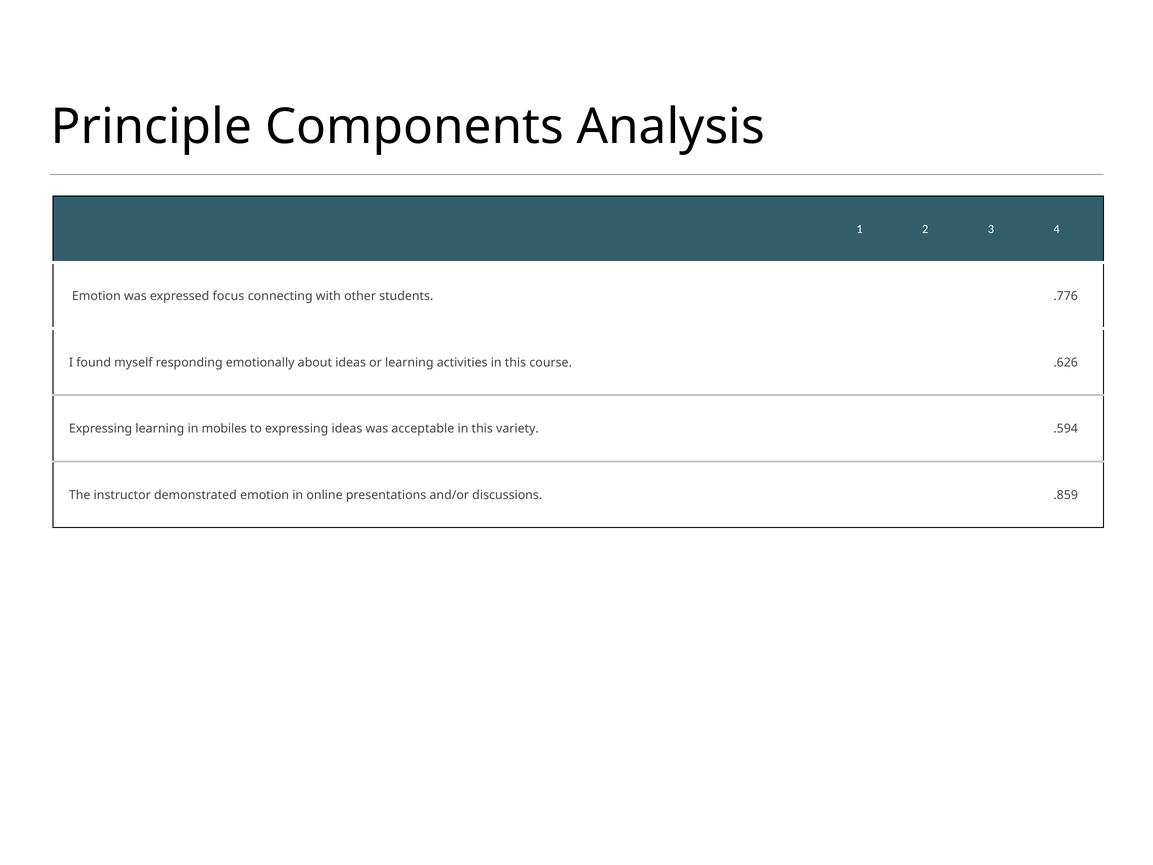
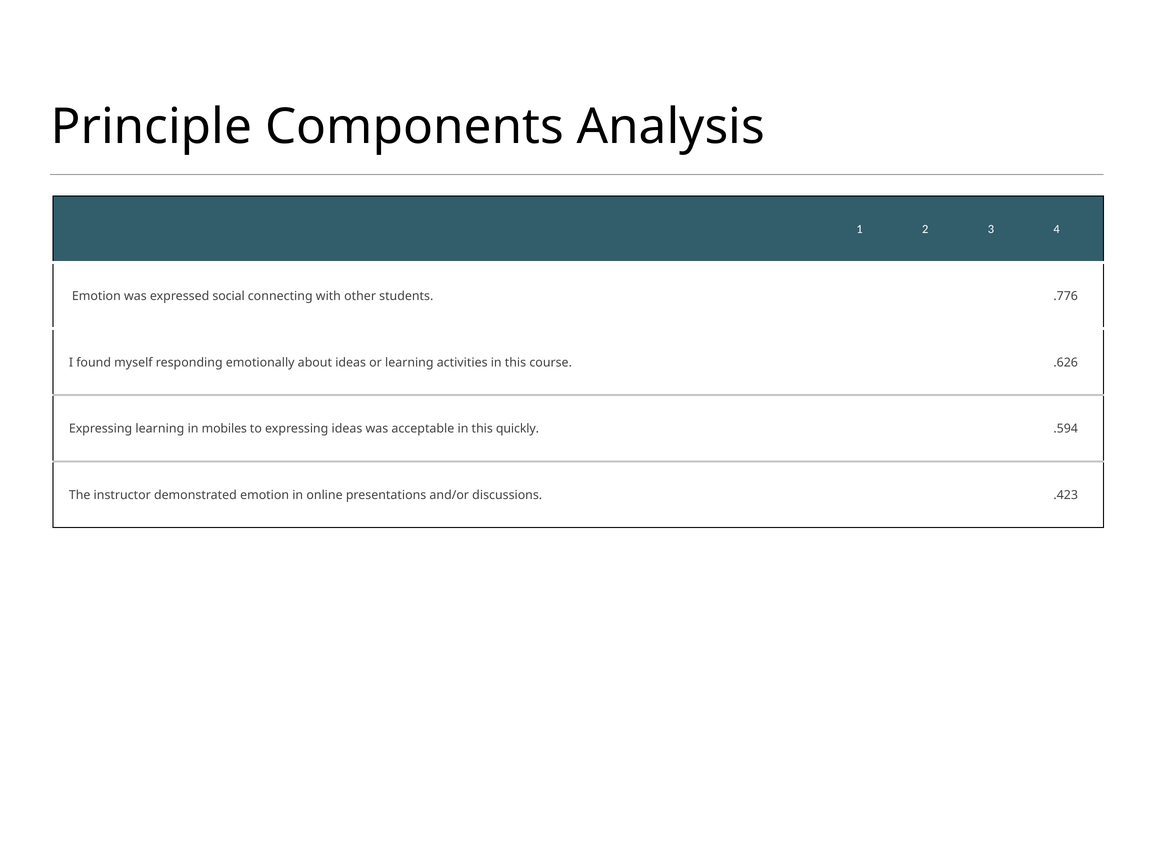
focus: focus -> social
variety: variety -> quickly
.859: .859 -> .423
